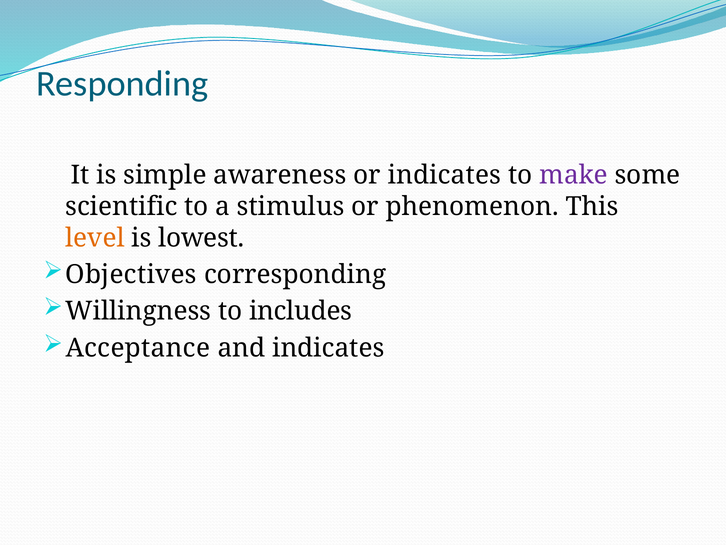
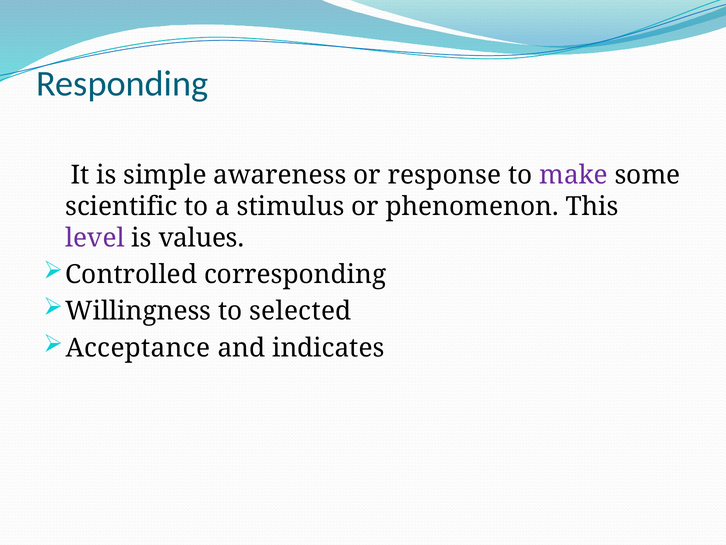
or indicates: indicates -> response
level colour: orange -> purple
lowest: lowest -> values
Objectives: Objectives -> Controlled
includes: includes -> selected
